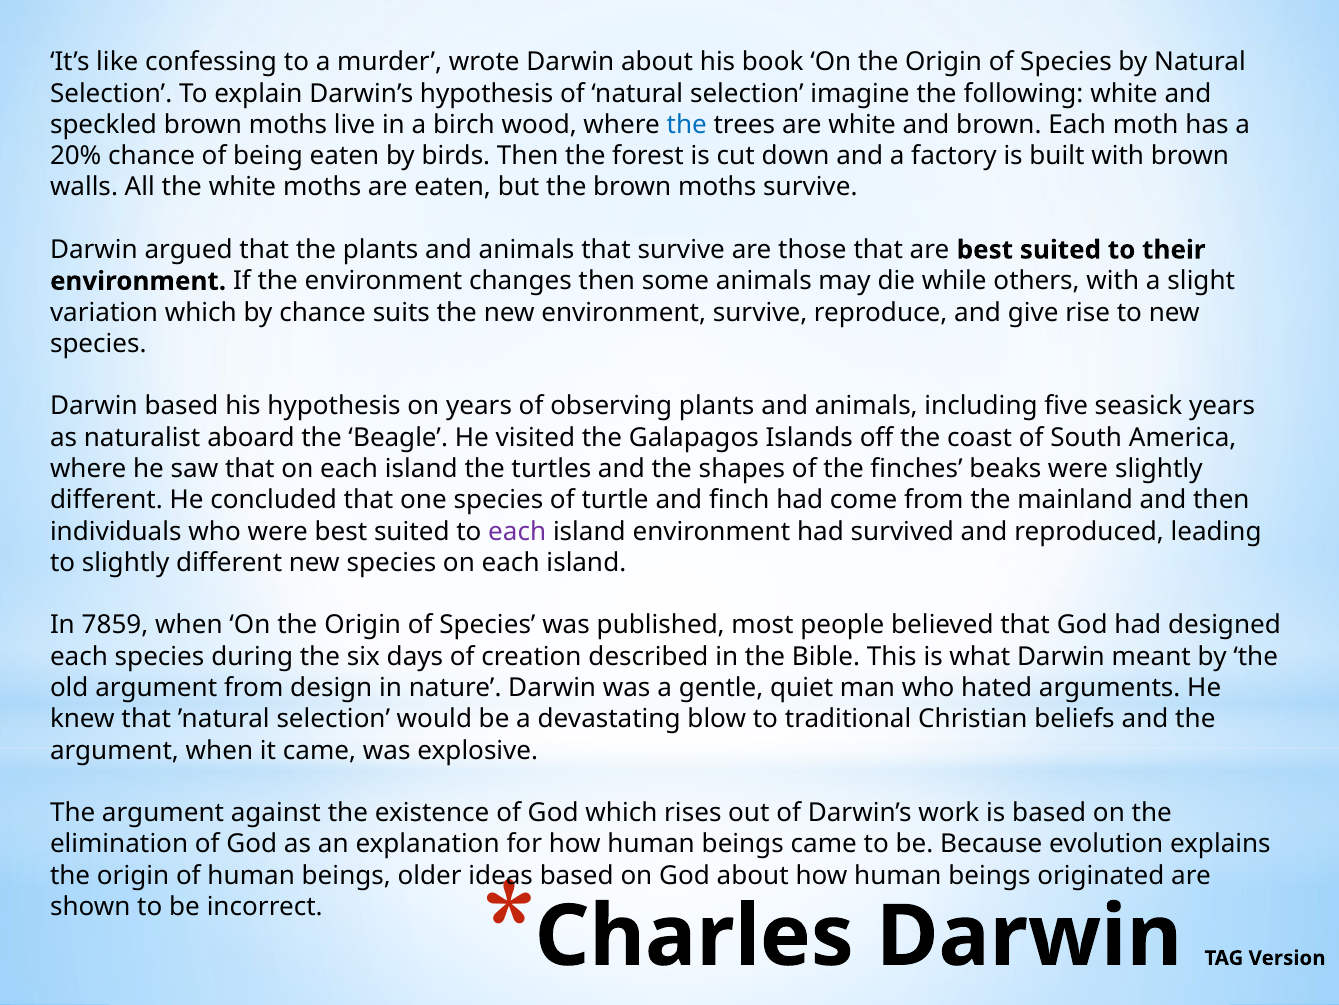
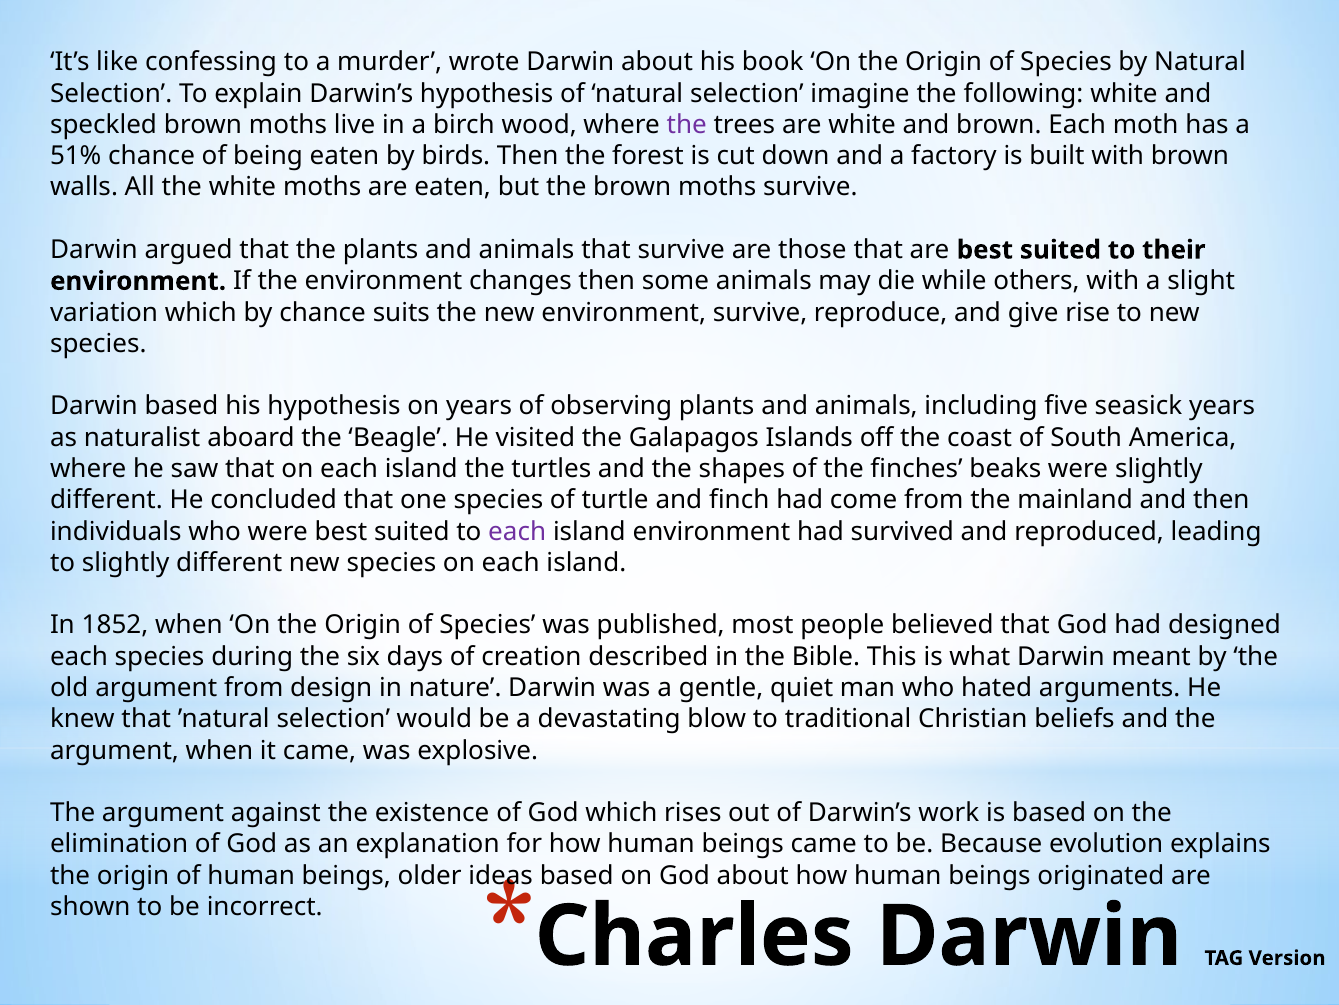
the at (687, 125) colour: blue -> purple
20%: 20% -> 51%
7859: 7859 -> 1852
